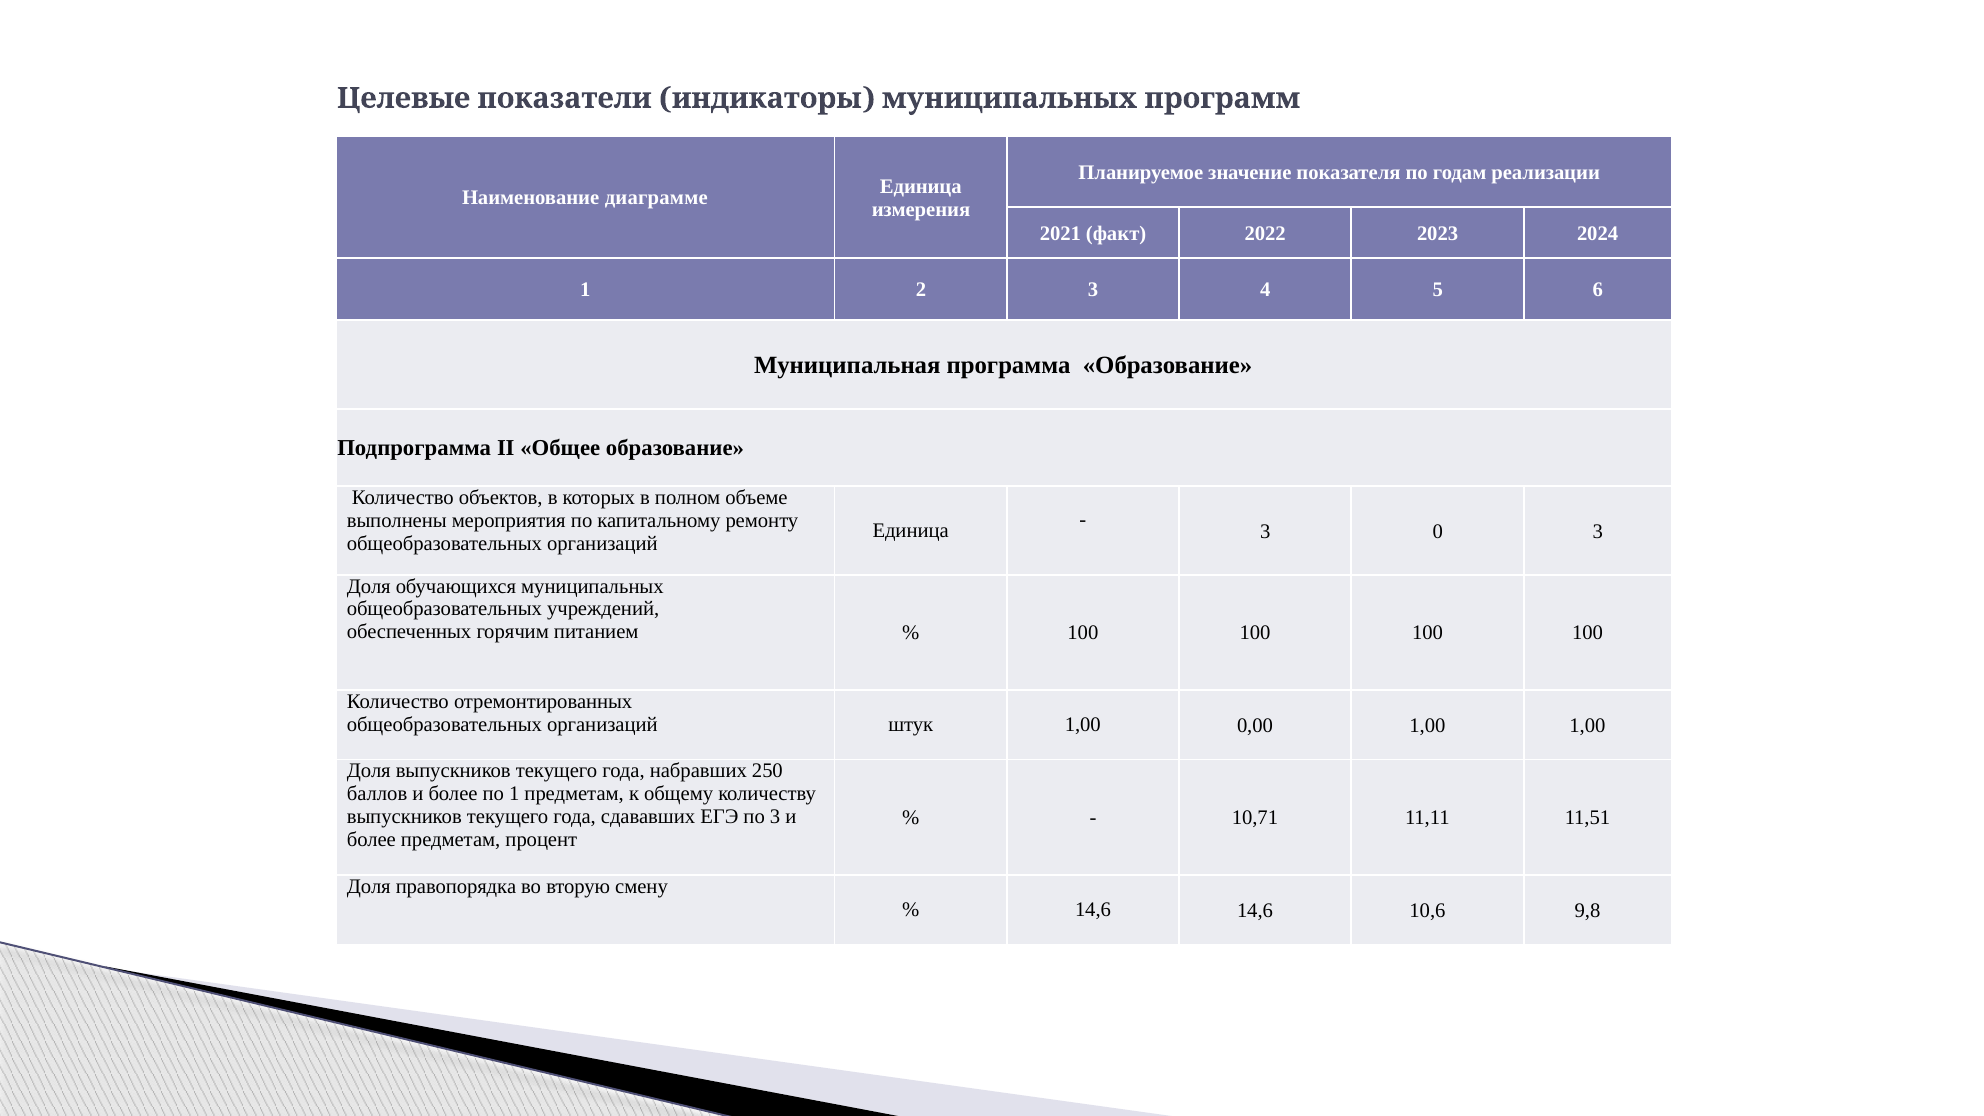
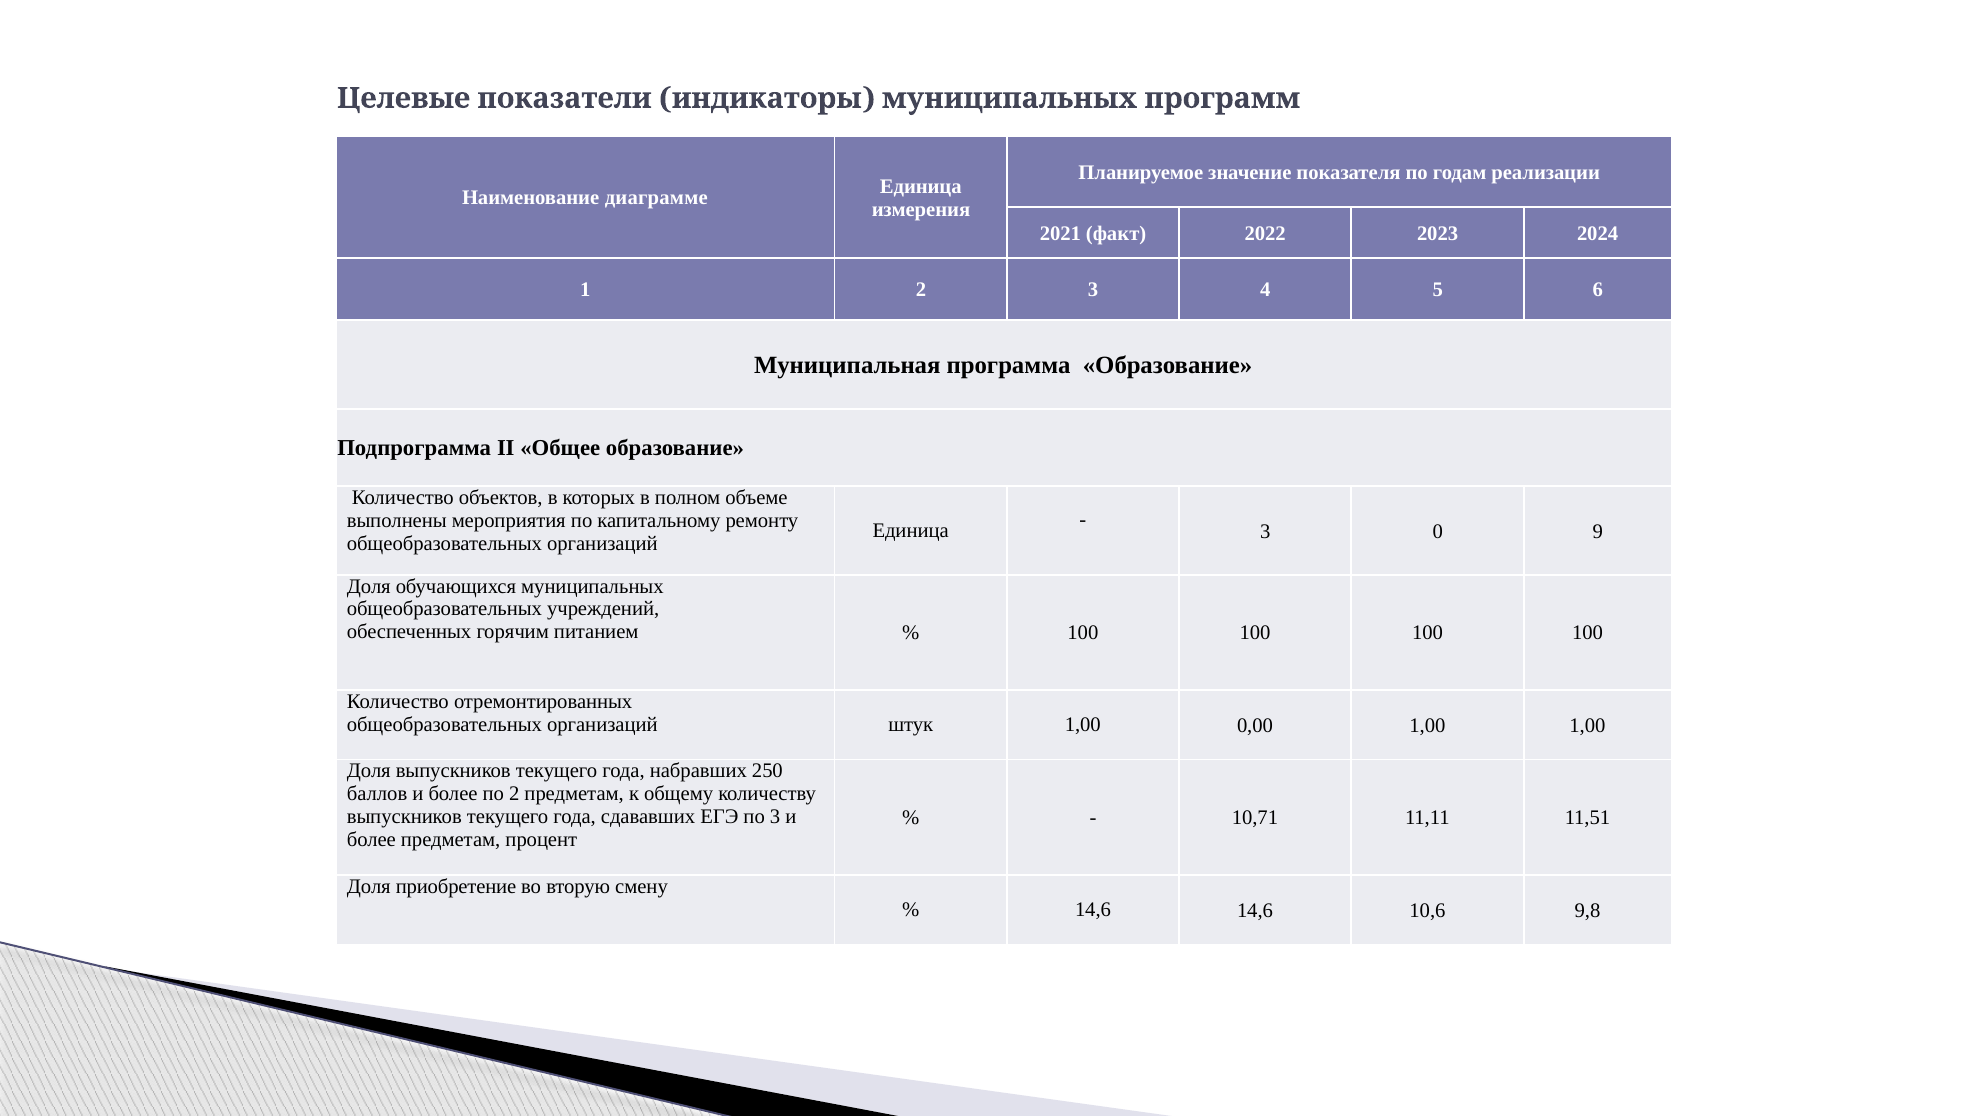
0 3: 3 -> 9
по 1: 1 -> 2
правопорядка: правопорядка -> приобретение
